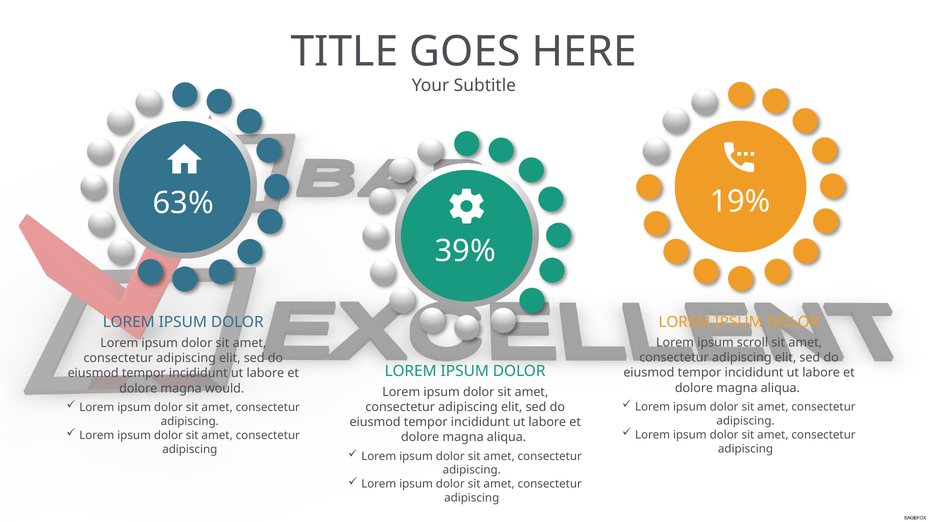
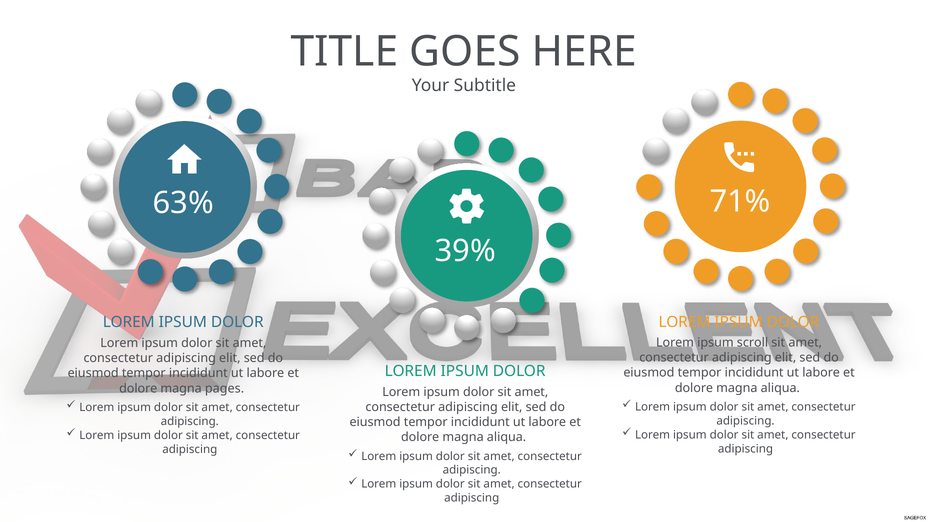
19%: 19% -> 71%
would: would -> pages
